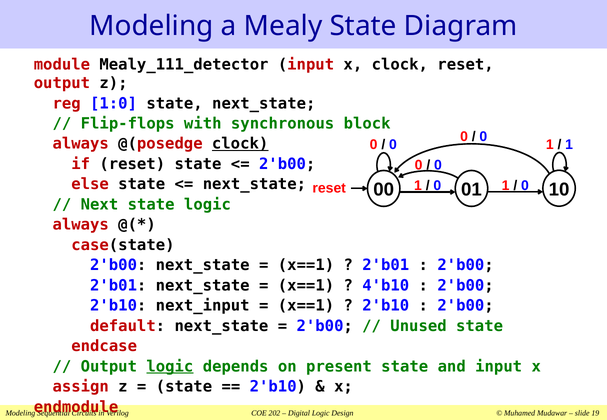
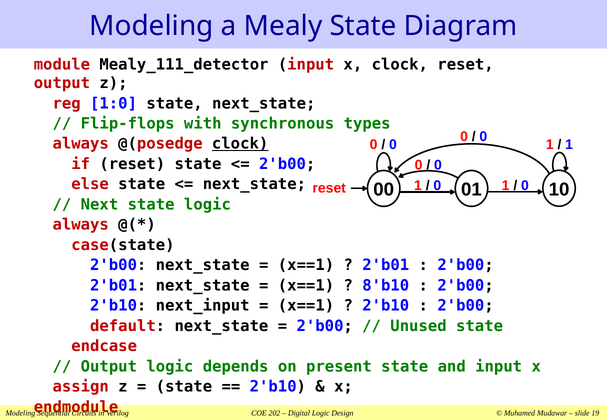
block: block -> types
4'b10: 4'b10 -> 8'b10
logic at (170, 367) underline: present -> none
